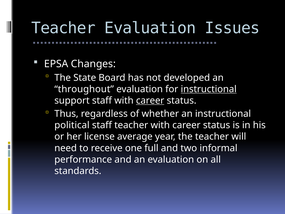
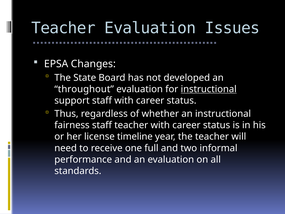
career at (150, 100) underline: present -> none
political: political -> fairness
average: average -> timeline
